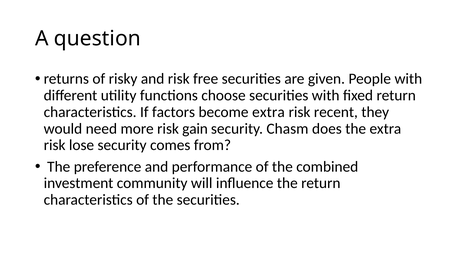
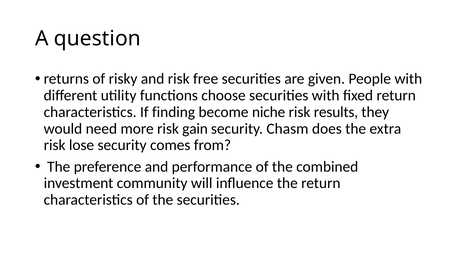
factors: factors -> finding
become extra: extra -> niche
recent: recent -> results
